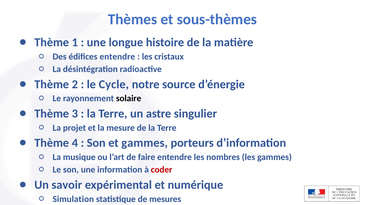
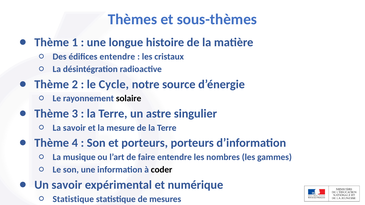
La projet: projet -> savoir
et gammes: gammes -> porteurs
coder colour: red -> black
Simulation at (73, 199): Simulation -> Statistique
